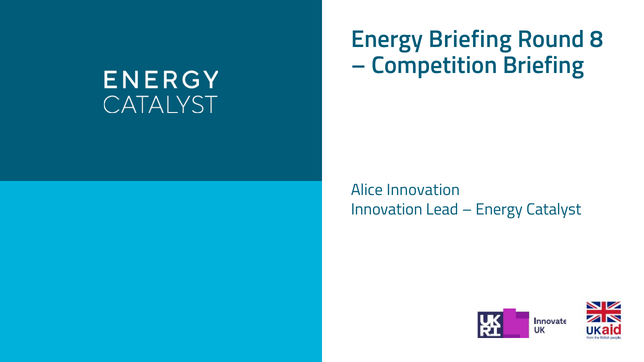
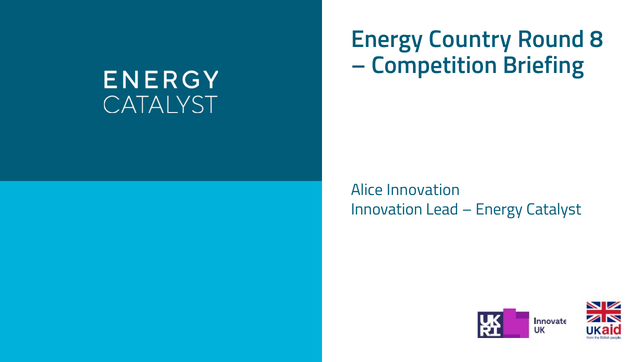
Energy Briefing: Briefing -> Country
